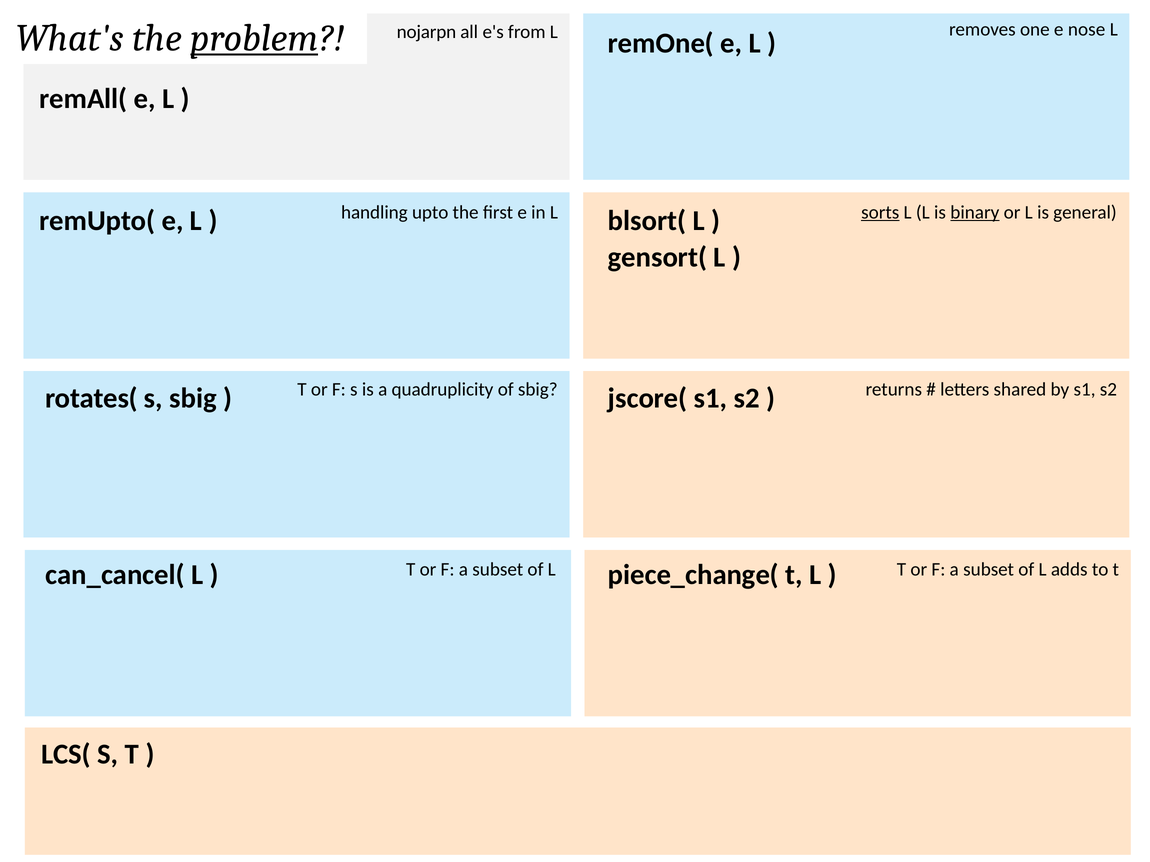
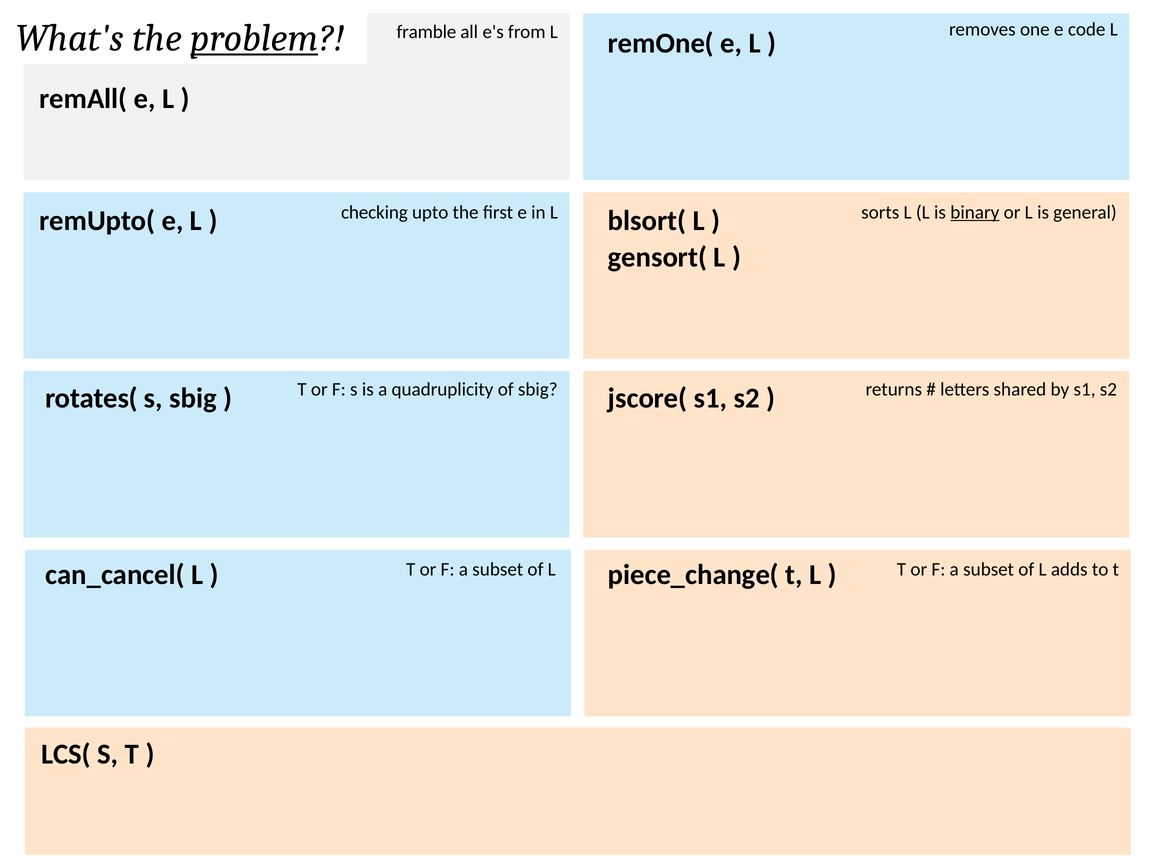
nose: nose -> code
nojarpn: nojarpn -> framble
handling: handling -> checking
sorts underline: present -> none
